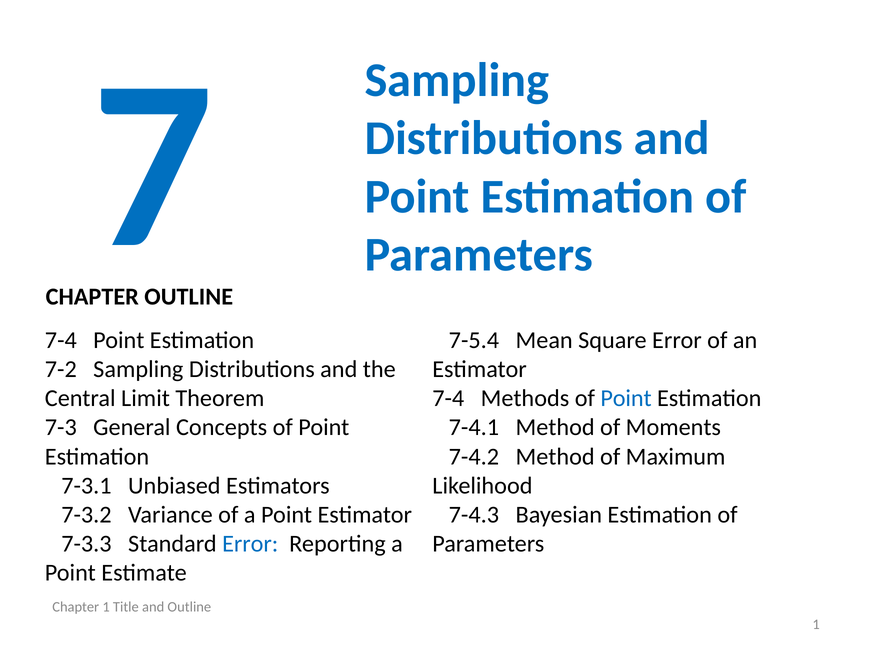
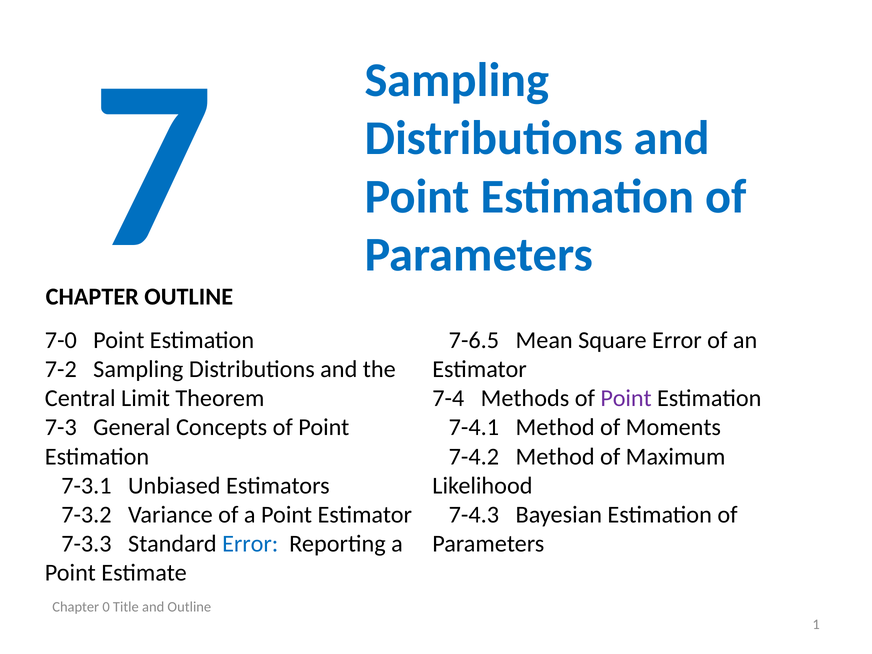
7-4 at (61, 340): 7-4 -> 7-0
7-5.4: 7-5.4 -> 7-6.5
Point at (626, 398) colour: blue -> purple
Chapter 1: 1 -> 0
